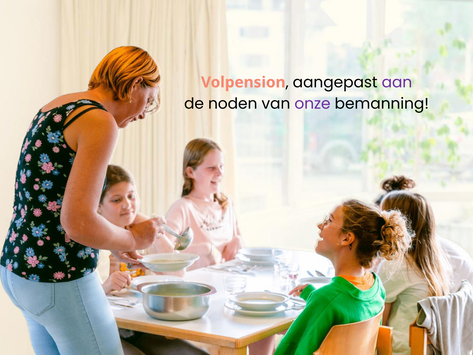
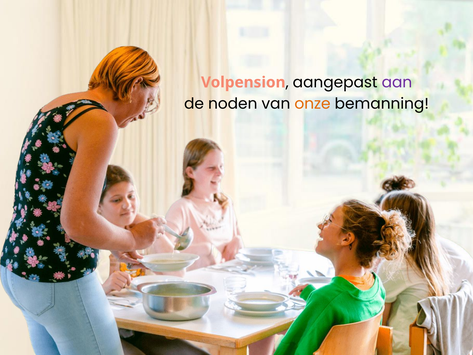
onze colour: purple -> orange
